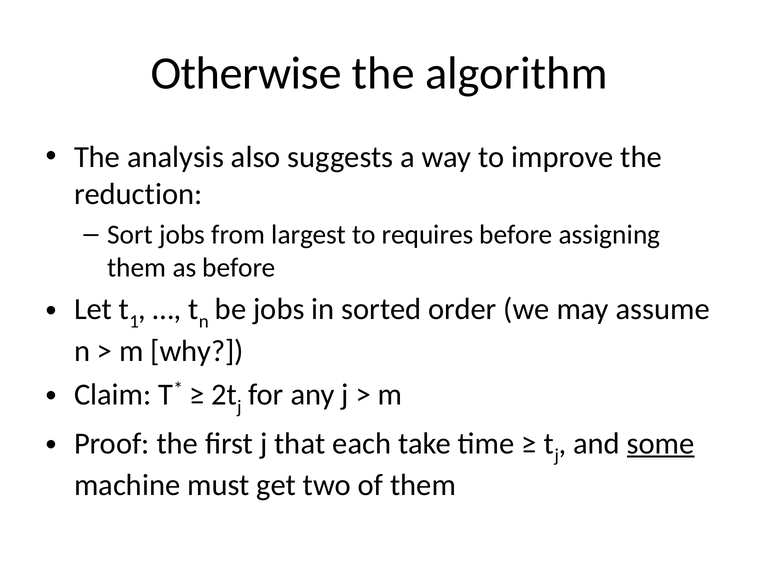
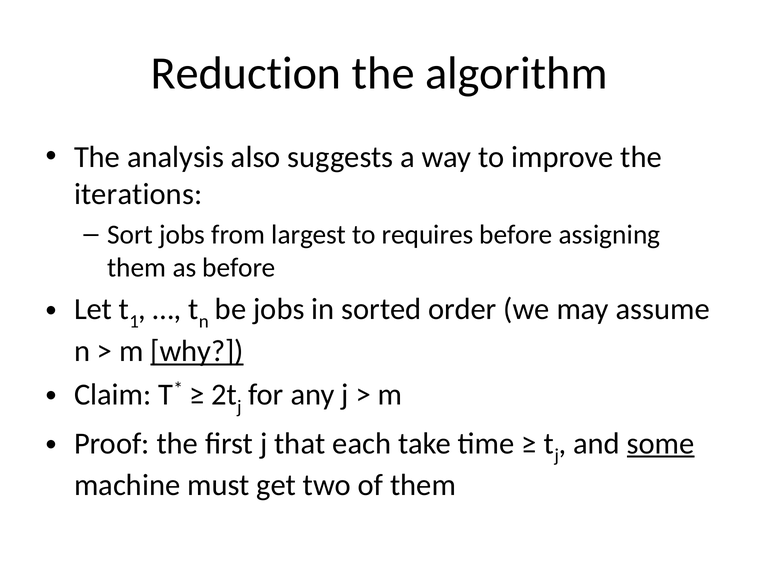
Otherwise: Otherwise -> Reduction
reduction: reduction -> iterations
why underline: none -> present
